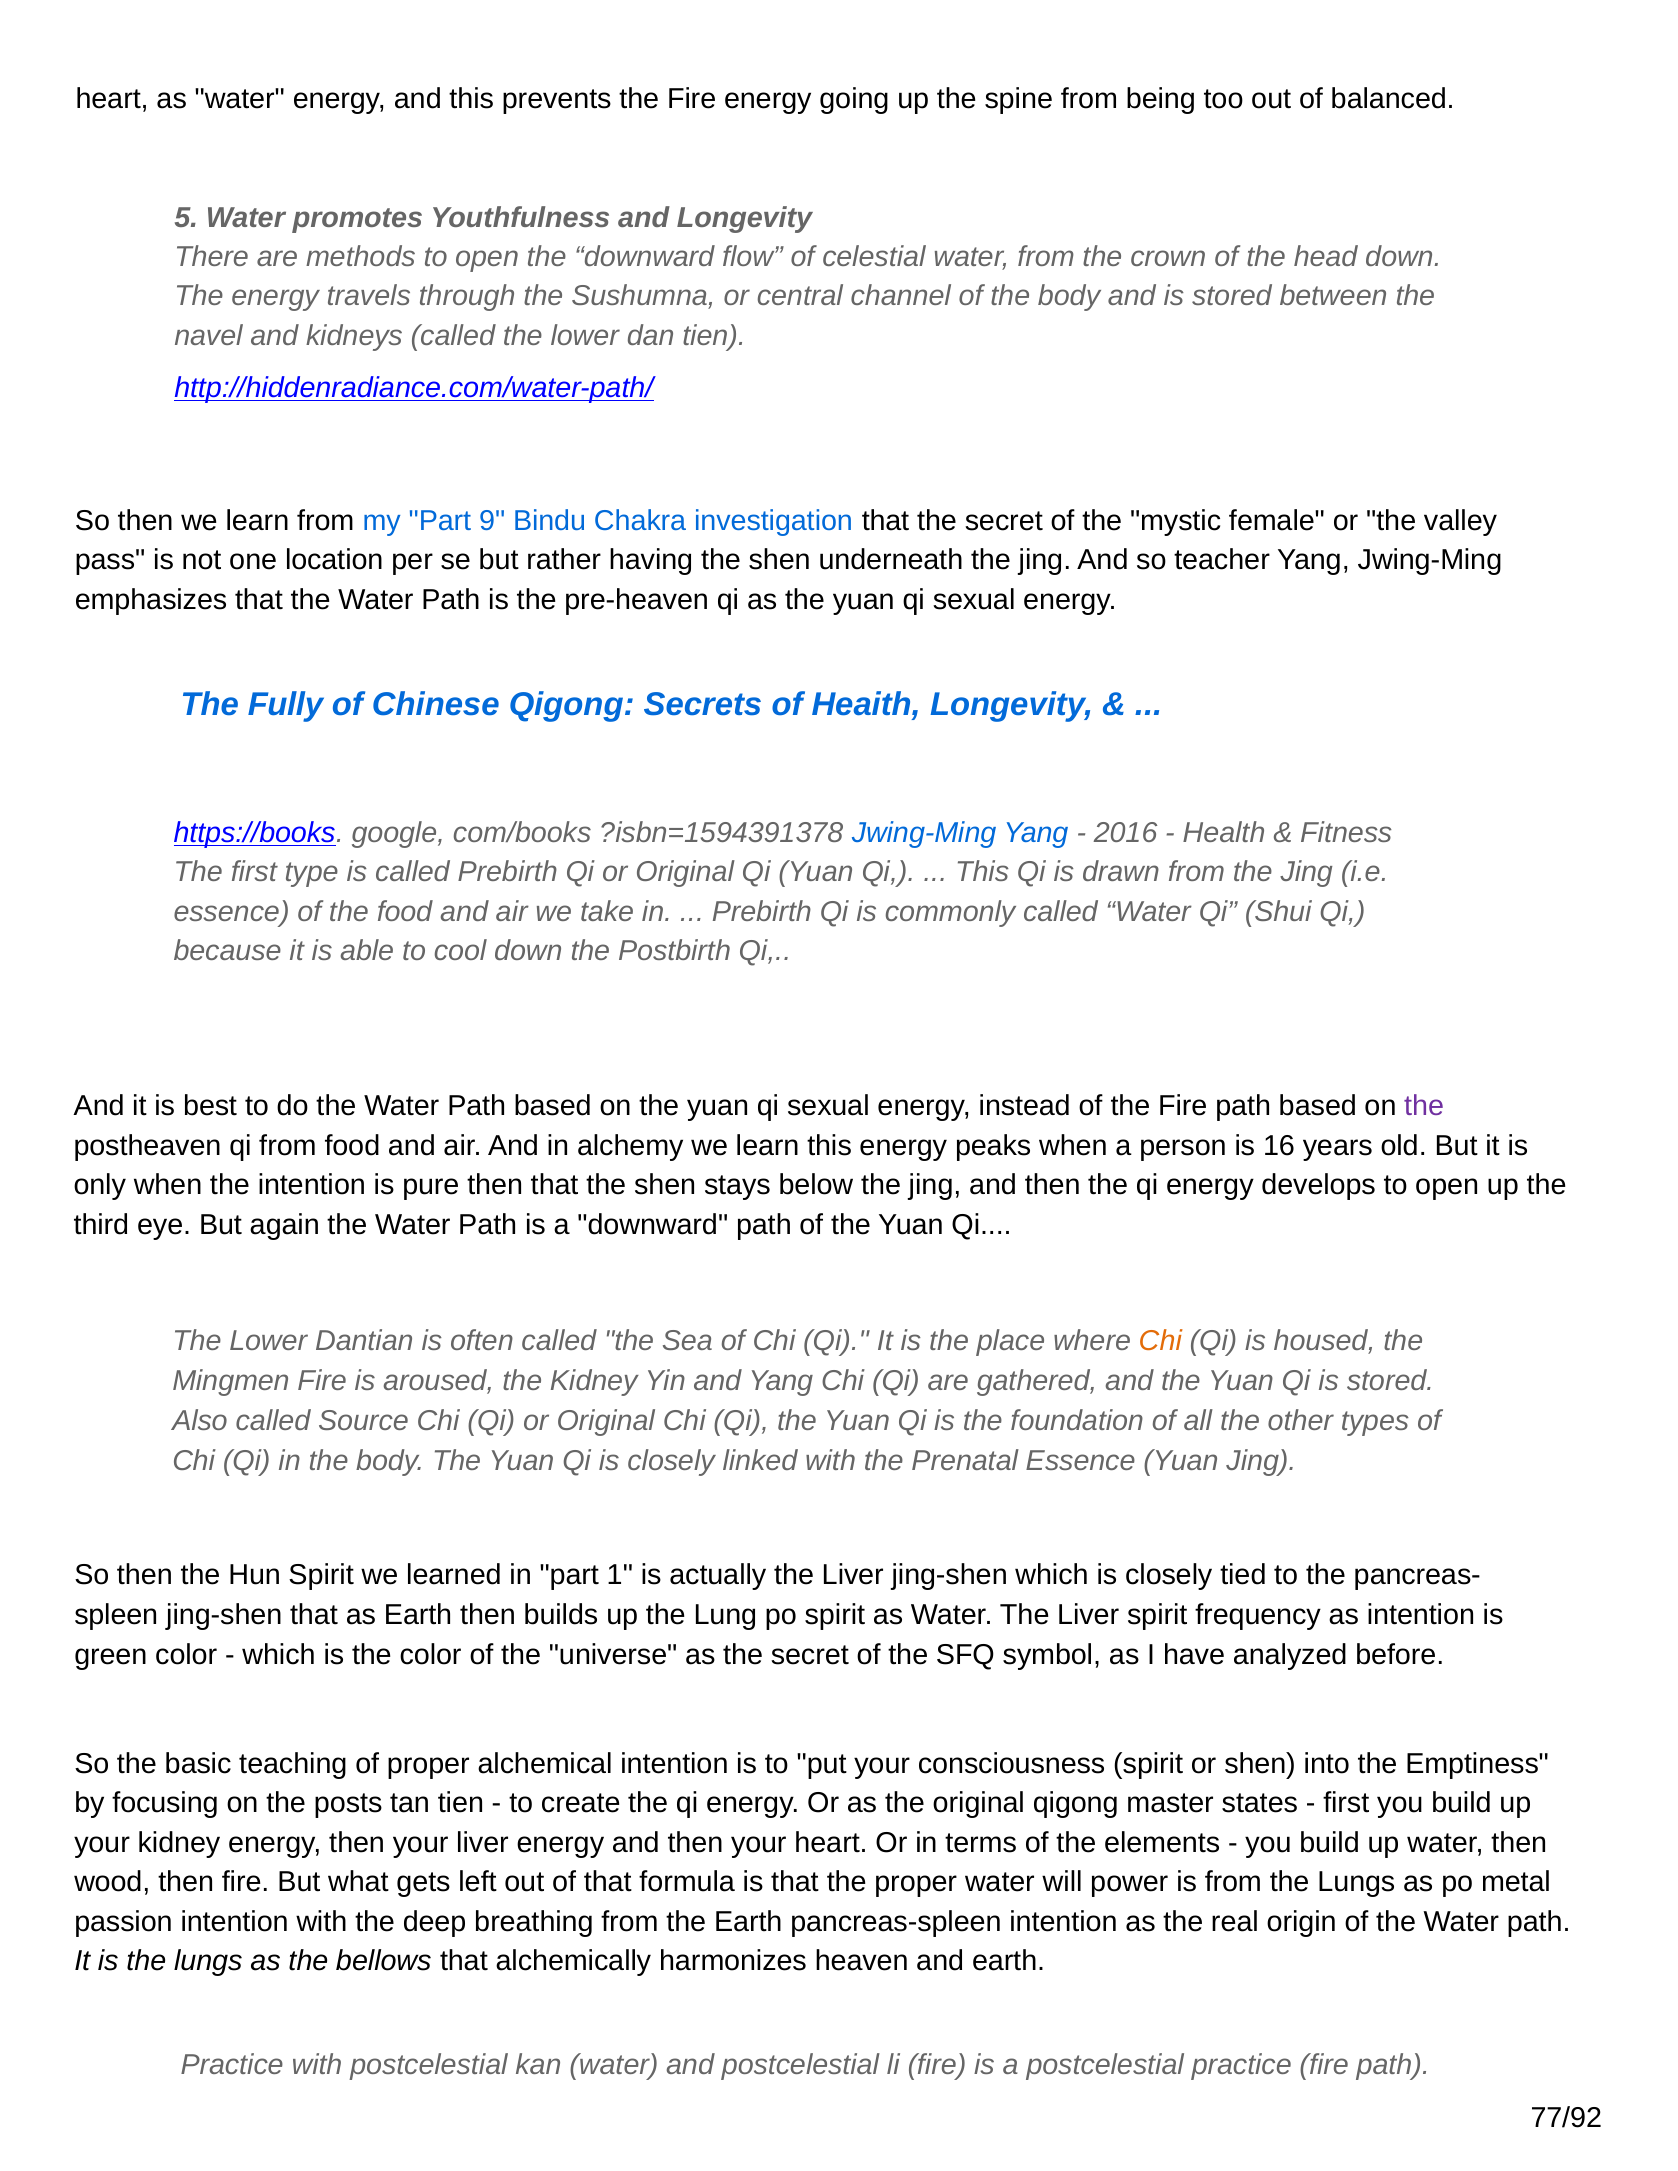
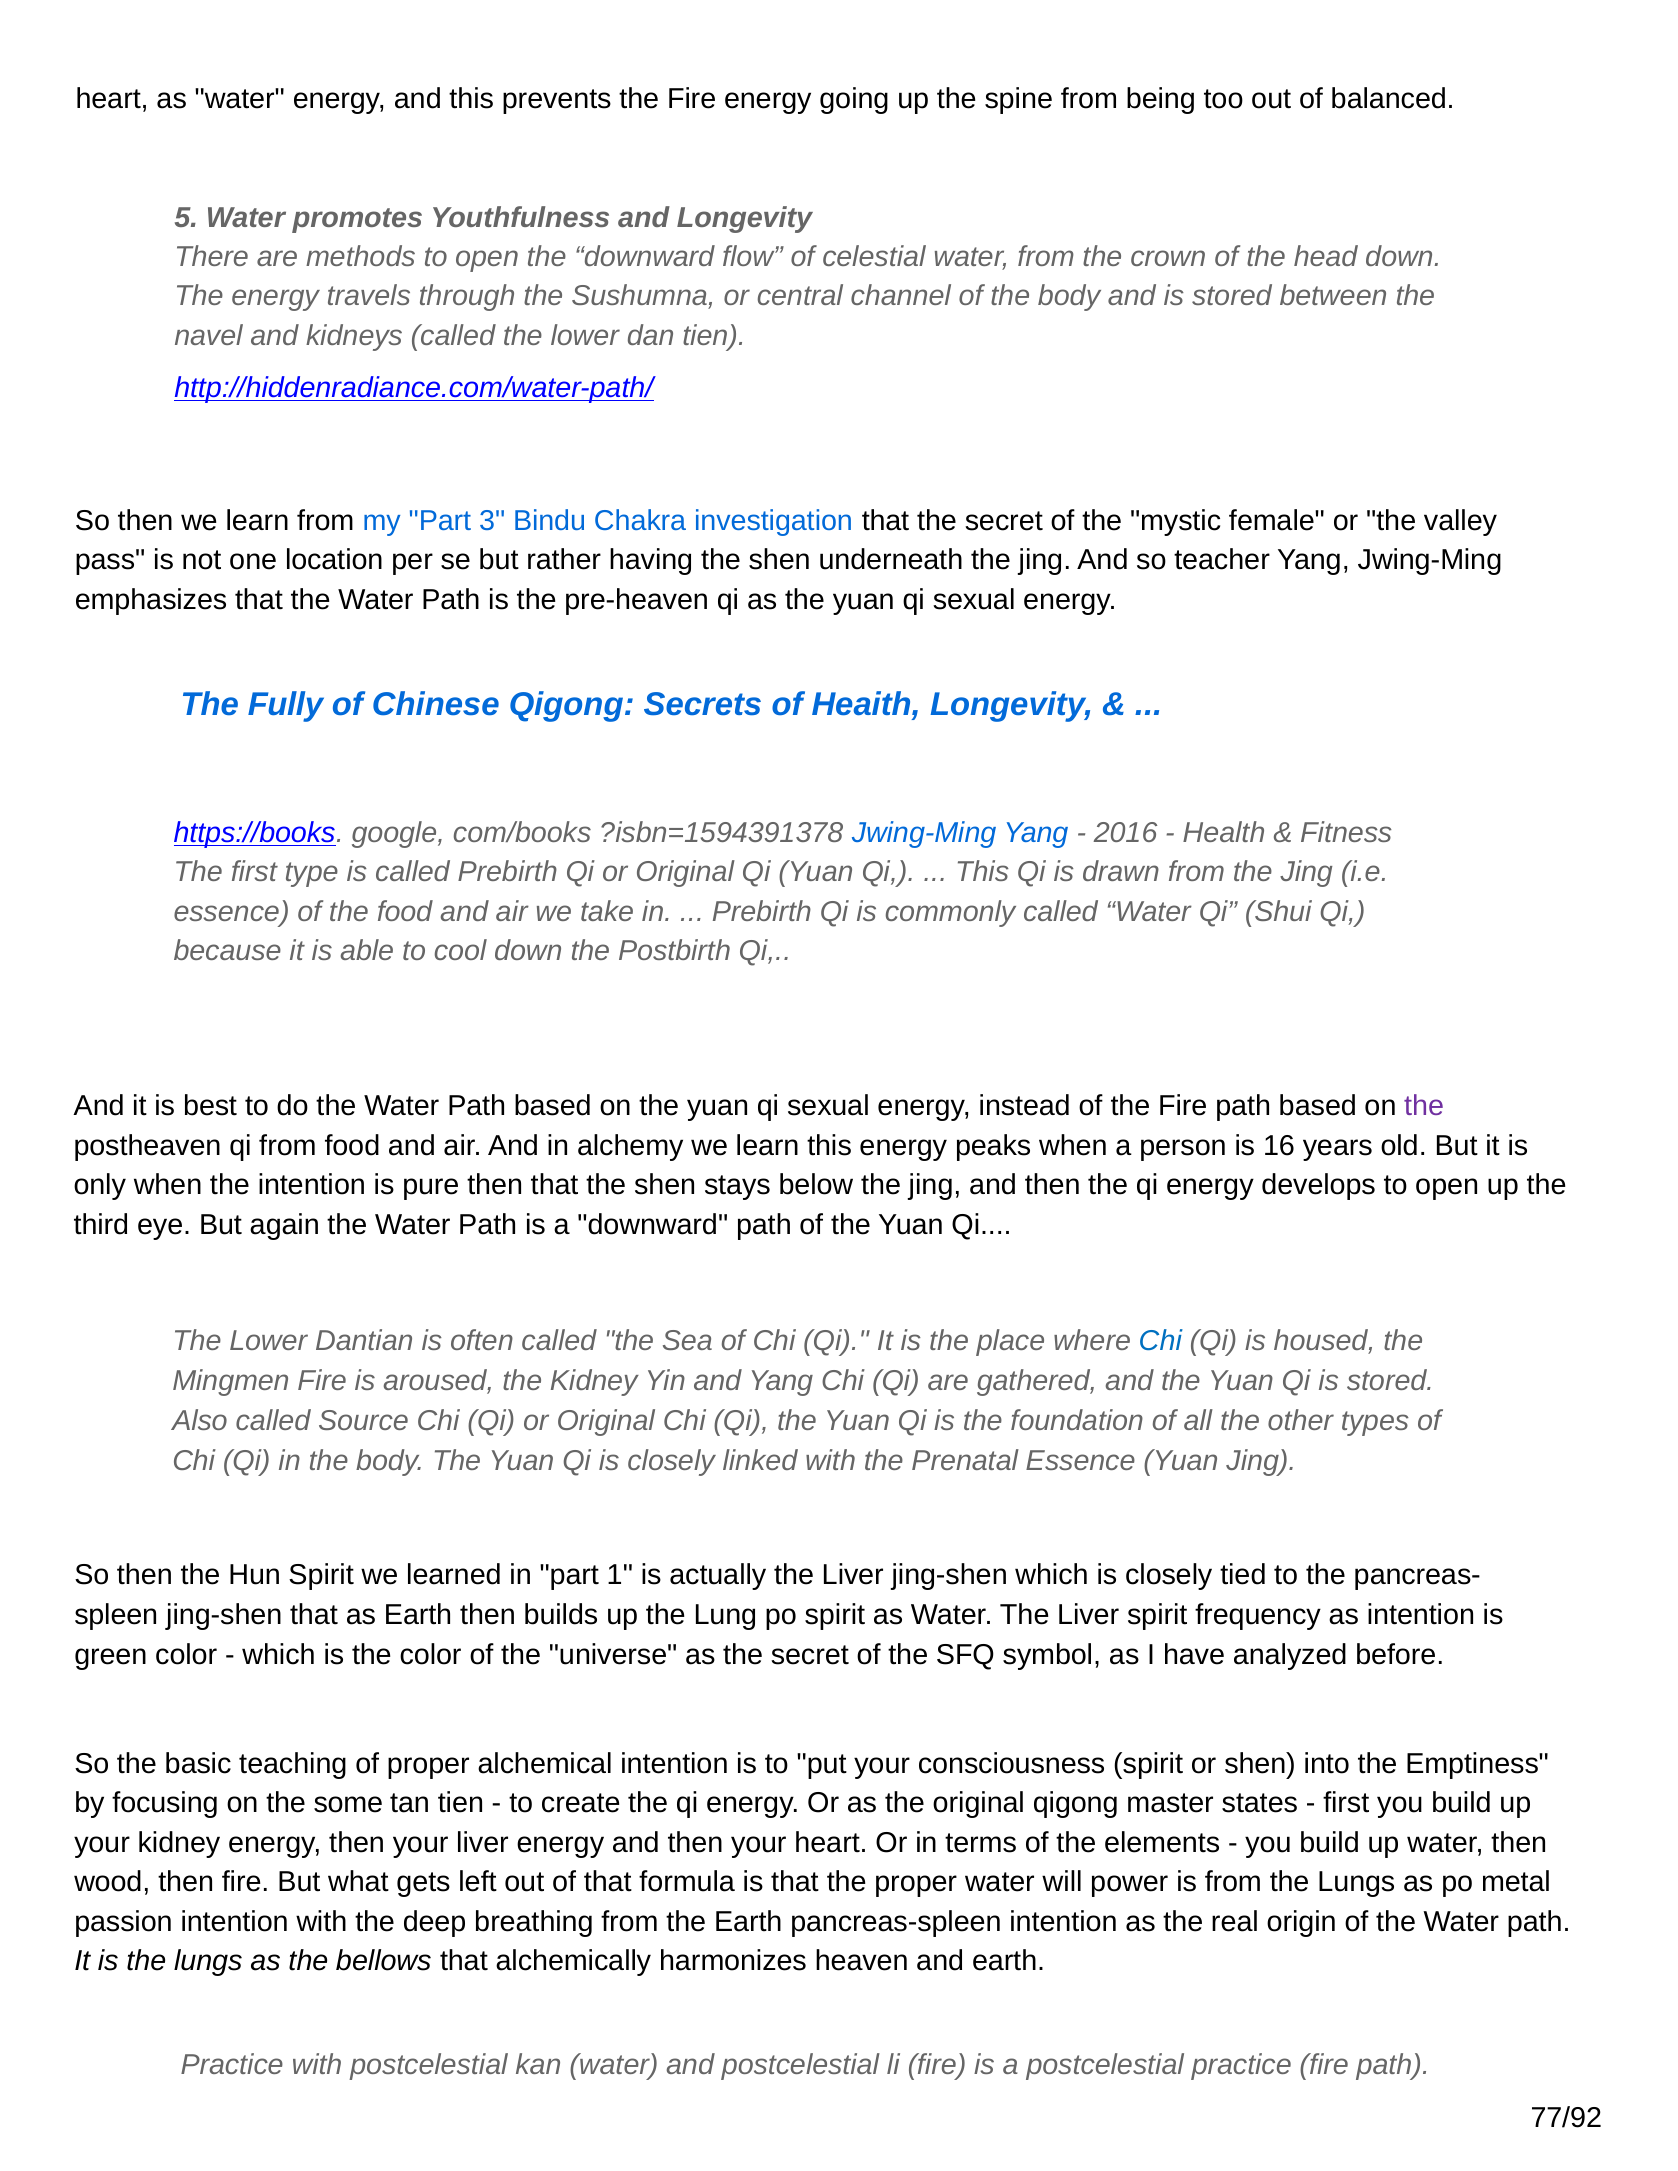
9: 9 -> 3
Chi at (1160, 1341) colour: orange -> blue
posts: posts -> some
